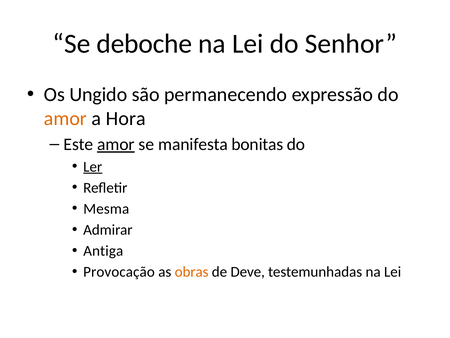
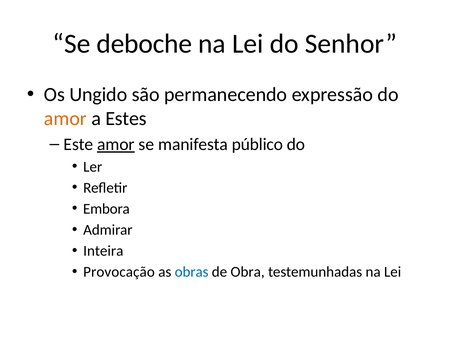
Hora: Hora -> Estes
bonitas: bonitas -> público
Ler underline: present -> none
Mesma: Mesma -> Embora
Antiga: Antiga -> Inteira
obras colour: orange -> blue
Deve: Deve -> Obra
